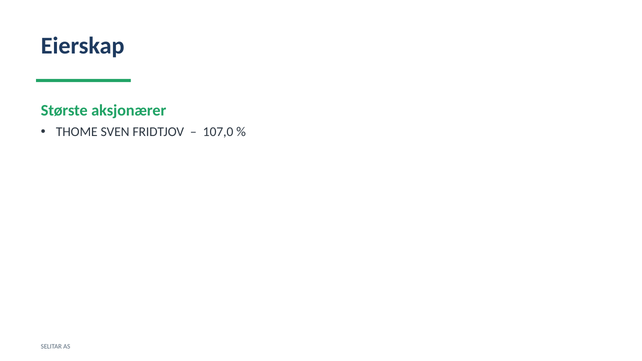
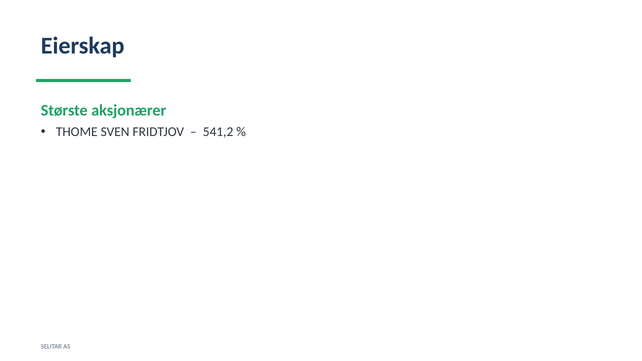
107,0: 107,0 -> 541,2
